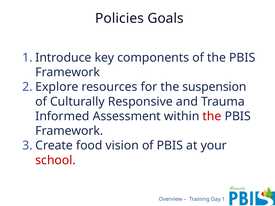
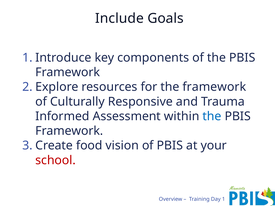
Policies: Policies -> Include
the suspension: suspension -> framework
the at (212, 116) colour: red -> blue
